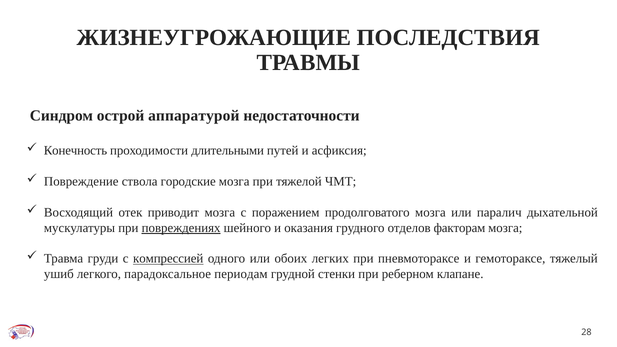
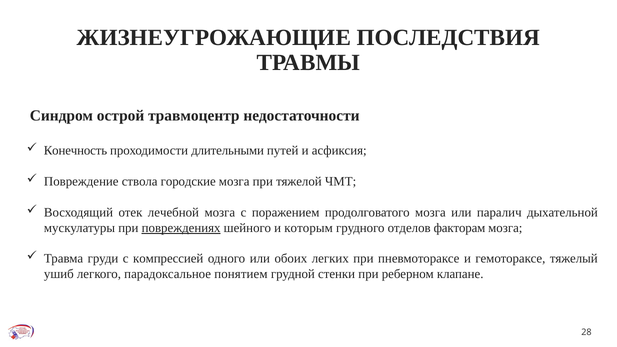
аппаратурой: аппаратурой -> травмоцентр
приводит: приводит -> лечебной
оказания: оказания -> которым
компрессией underline: present -> none
периодам: периодам -> понятием
